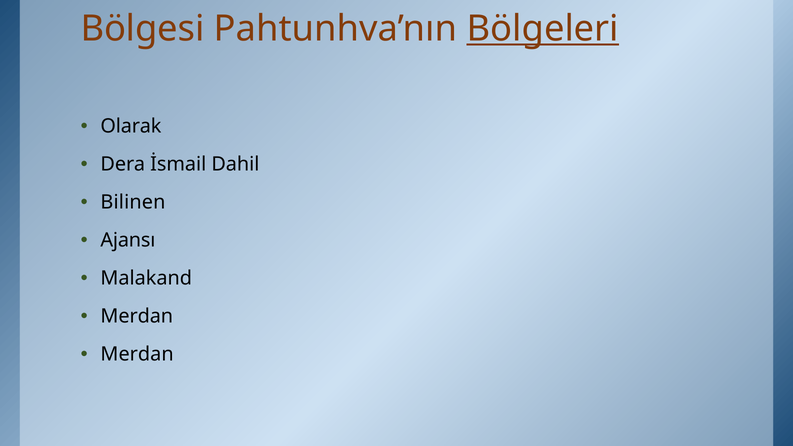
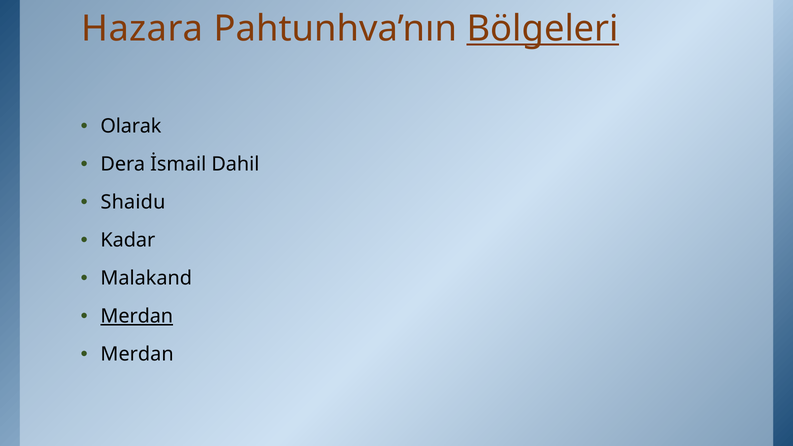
Bölgesi: Bölgesi -> Hazara
Bilinen: Bilinen -> Shaidu
Ajansı: Ajansı -> Kadar
Merdan at (137, 316) underline: none -> present
